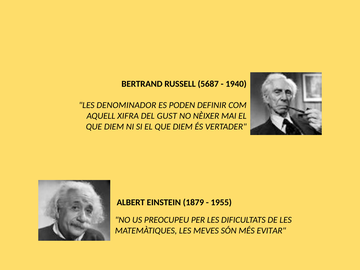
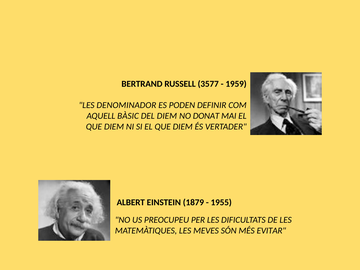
5687: 5687 -> 3577
1940: 1940 -> 1959
XIFRA: XIFRA -> BÀSIC
DEL GUST: GUST -> DIEM
NÈIXER: NÈIXER -> DONAT
